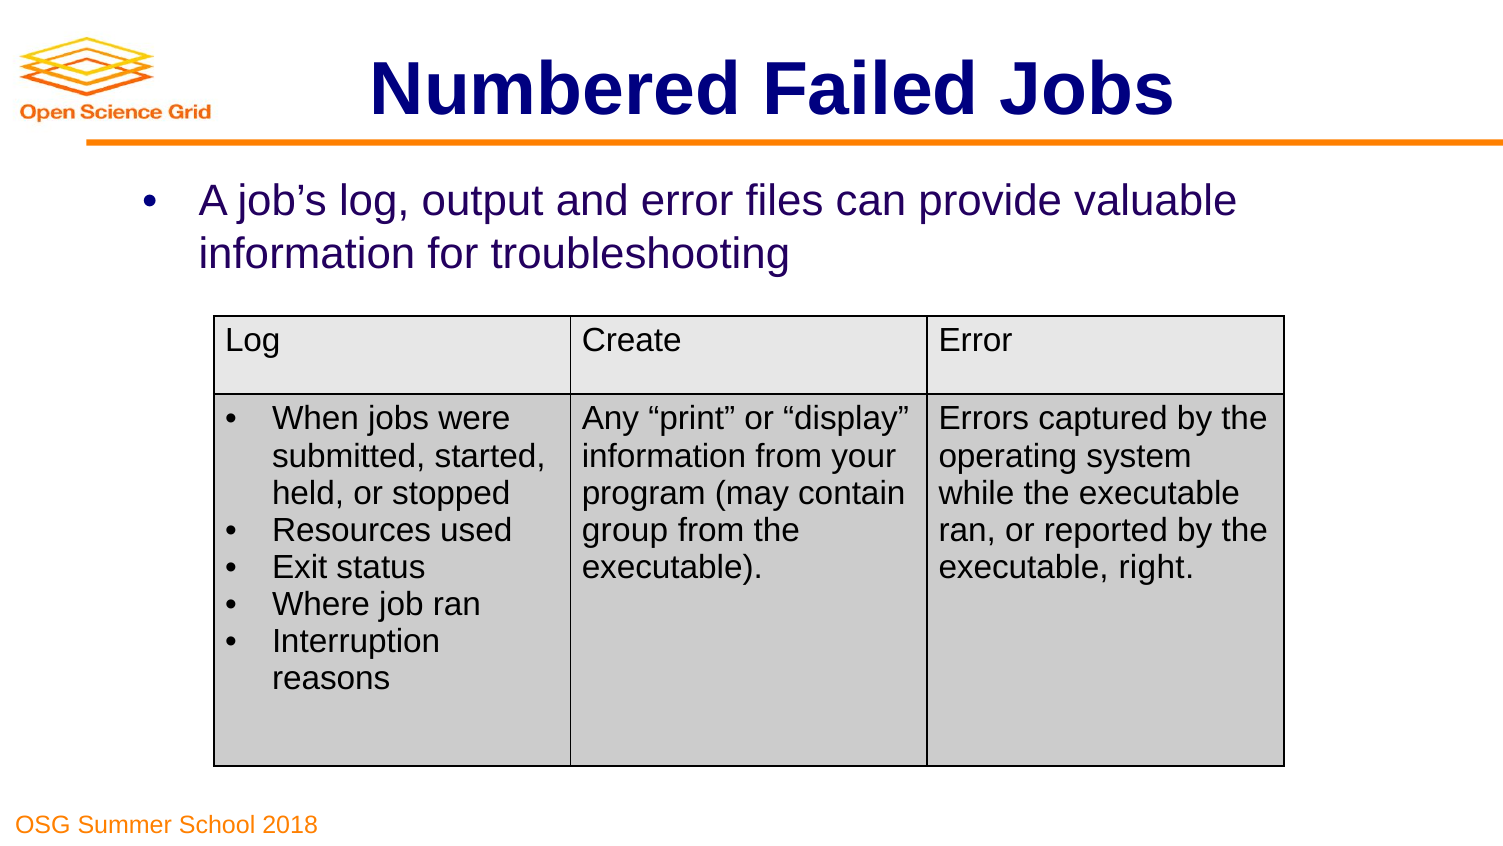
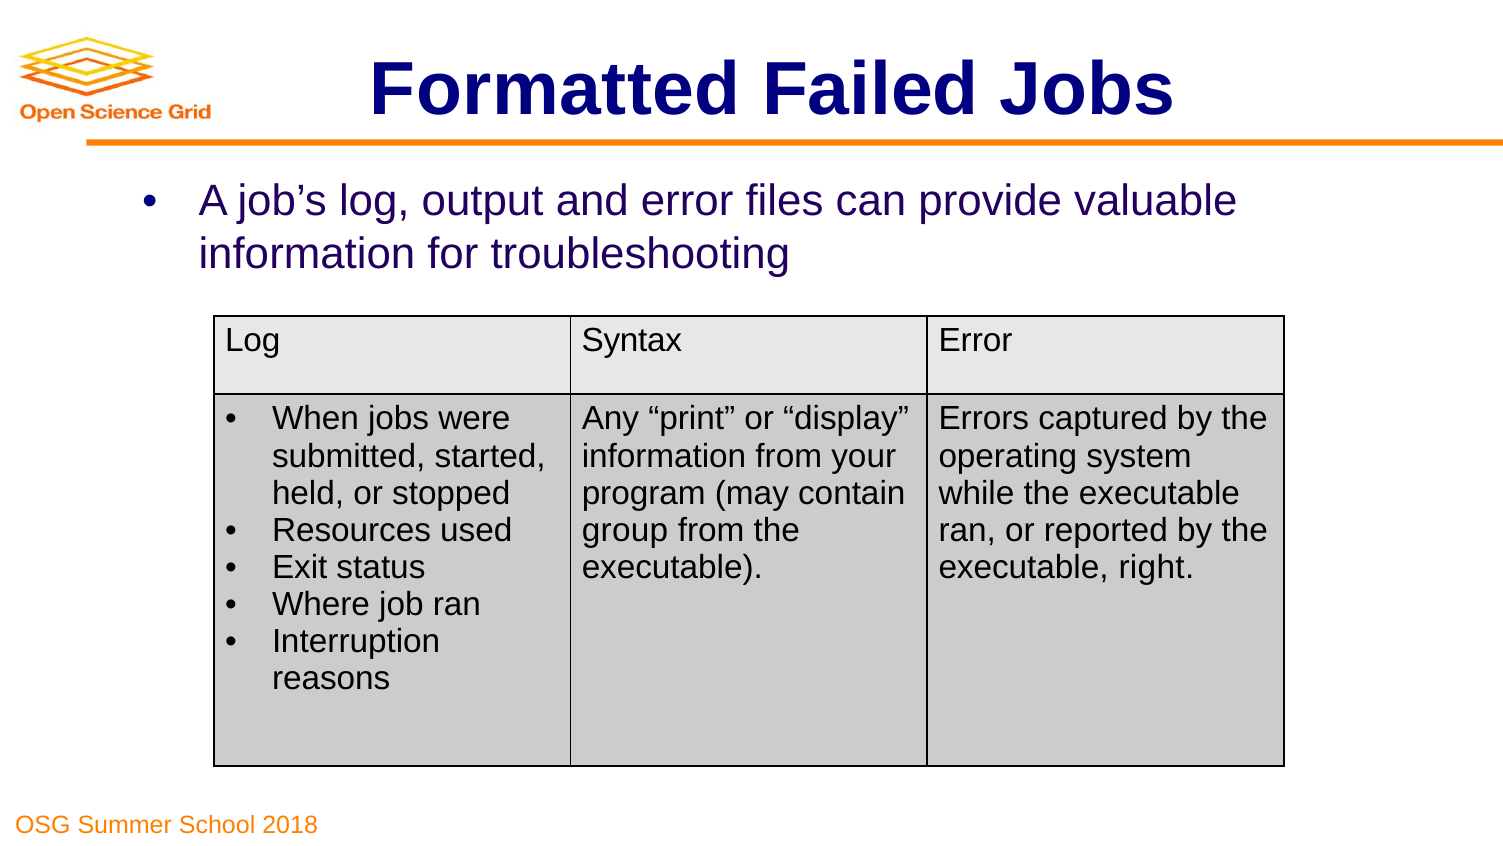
Numbered: Numbered -> Formatted
Create: Create -> Syntax
